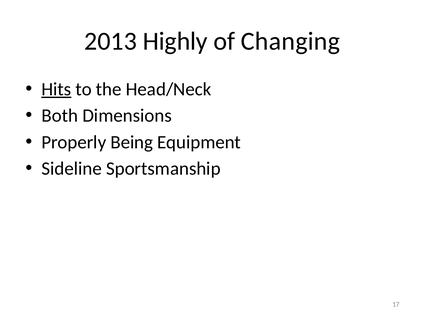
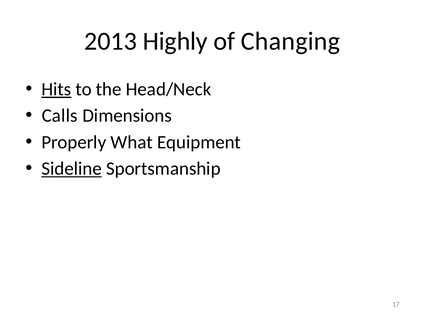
Both: Both -> Calls
Being: Being -> What
Sideline underline: none -> present
